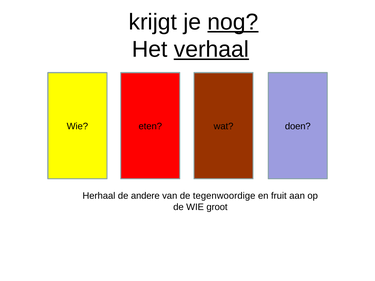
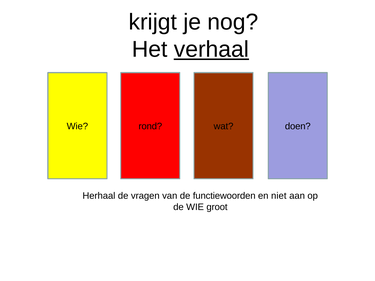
nog underline: present -> none
eten: eten -> rond
andere: andere -> vragen
tegenwoordige: tegenwoordige -> functiewoorden
fruit: fruit -> niet
